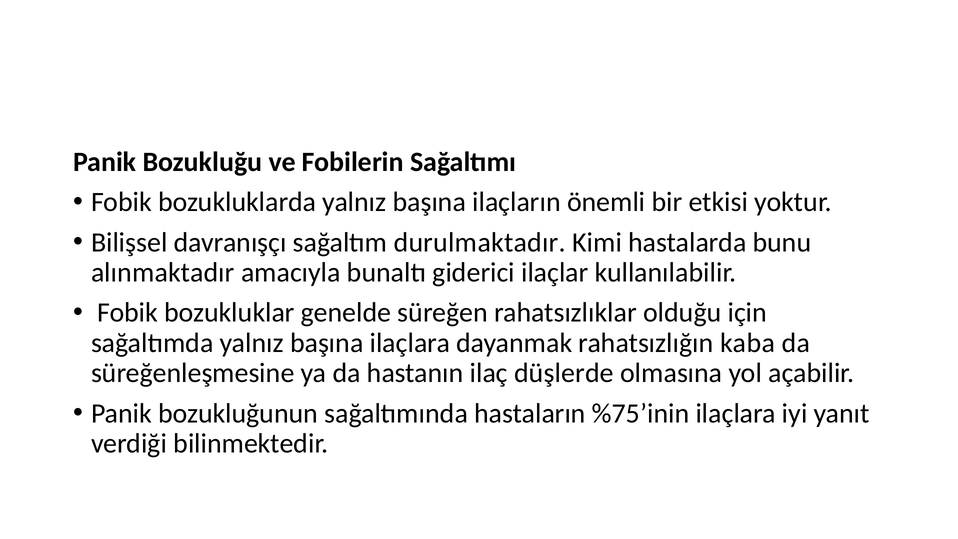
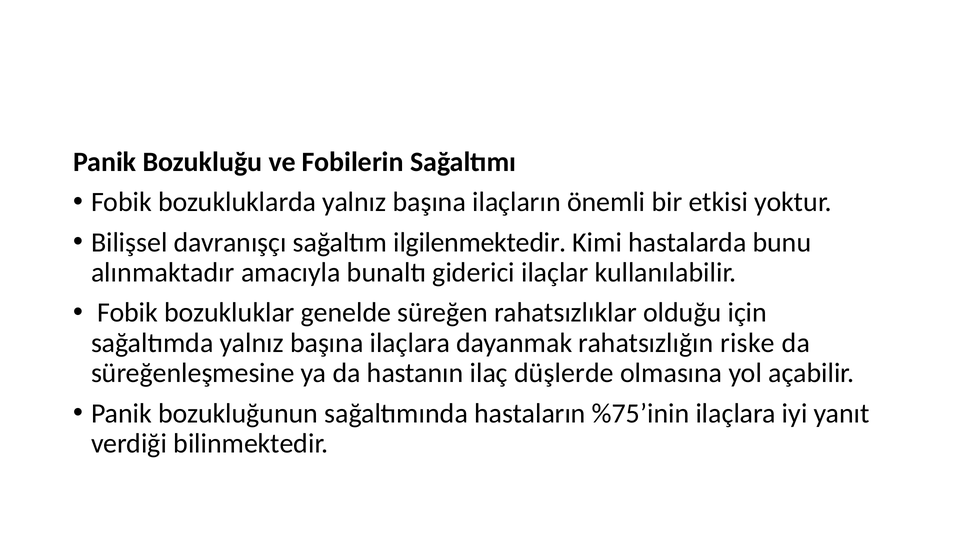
durulmaktadır: durulmaktadır -> ilgilenmektedir
kaba: kaba -> riske
